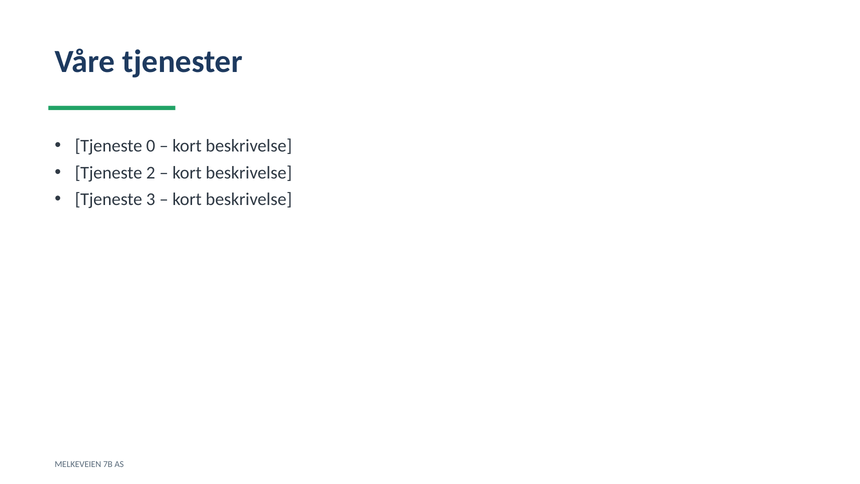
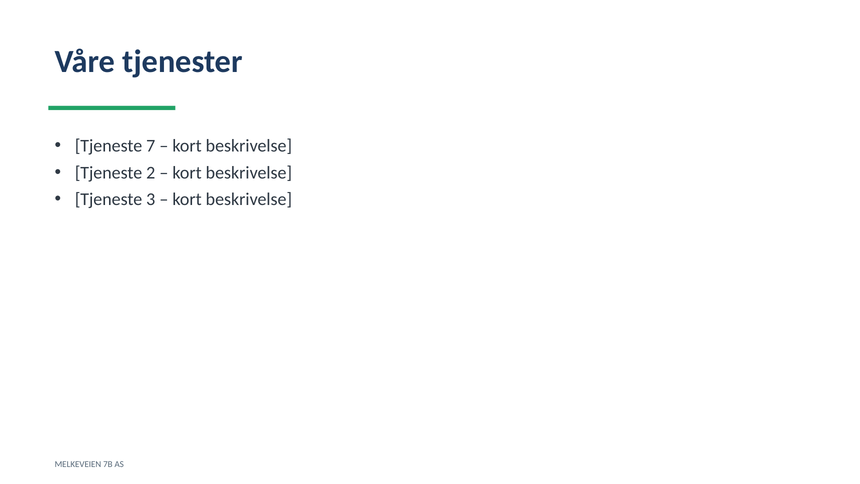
0: 0 -> 7
